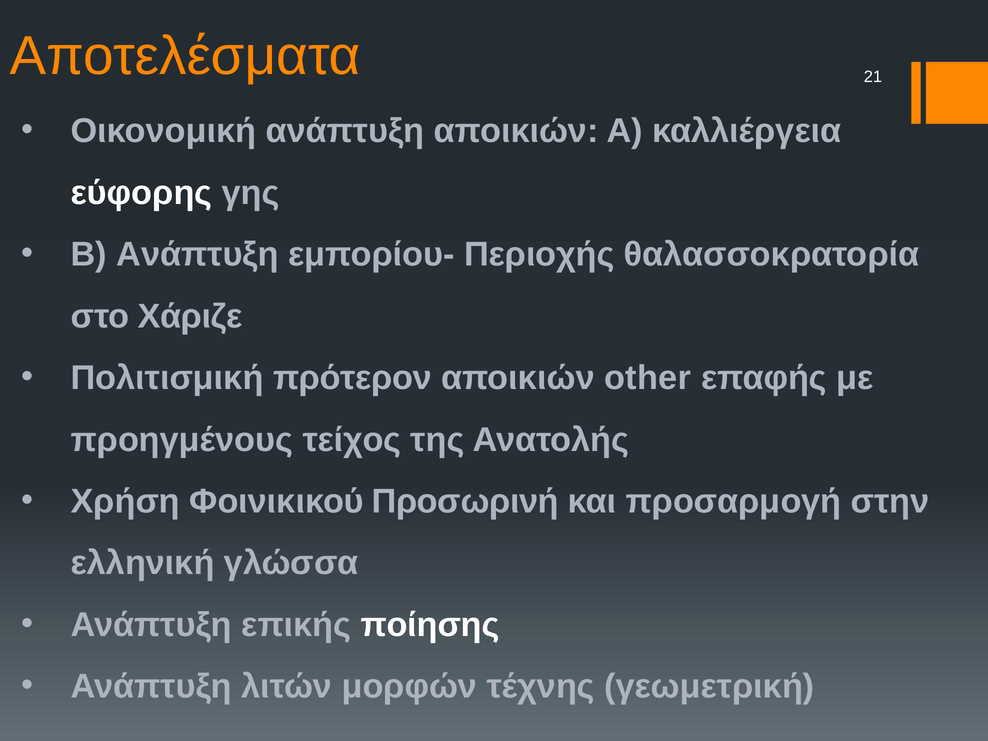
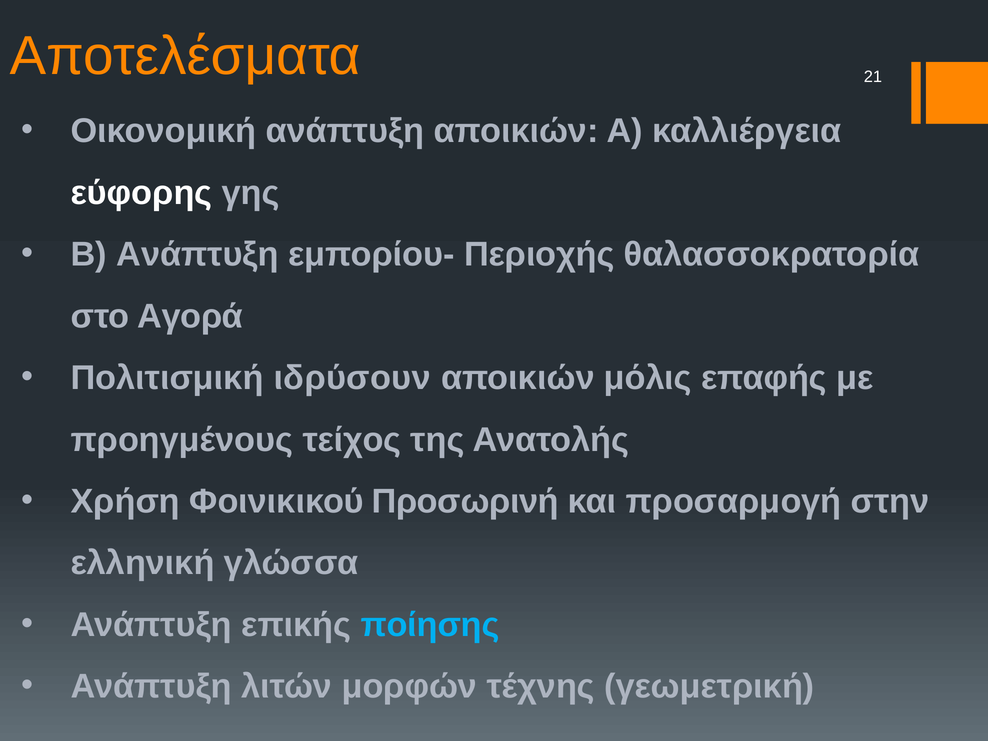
Χάριζε: Χάριζε -> Αγορά
πρότερον: πρότερον -> ιδρύσουν
other: other -> μόλις
ποίησης colour: white -> light blue
